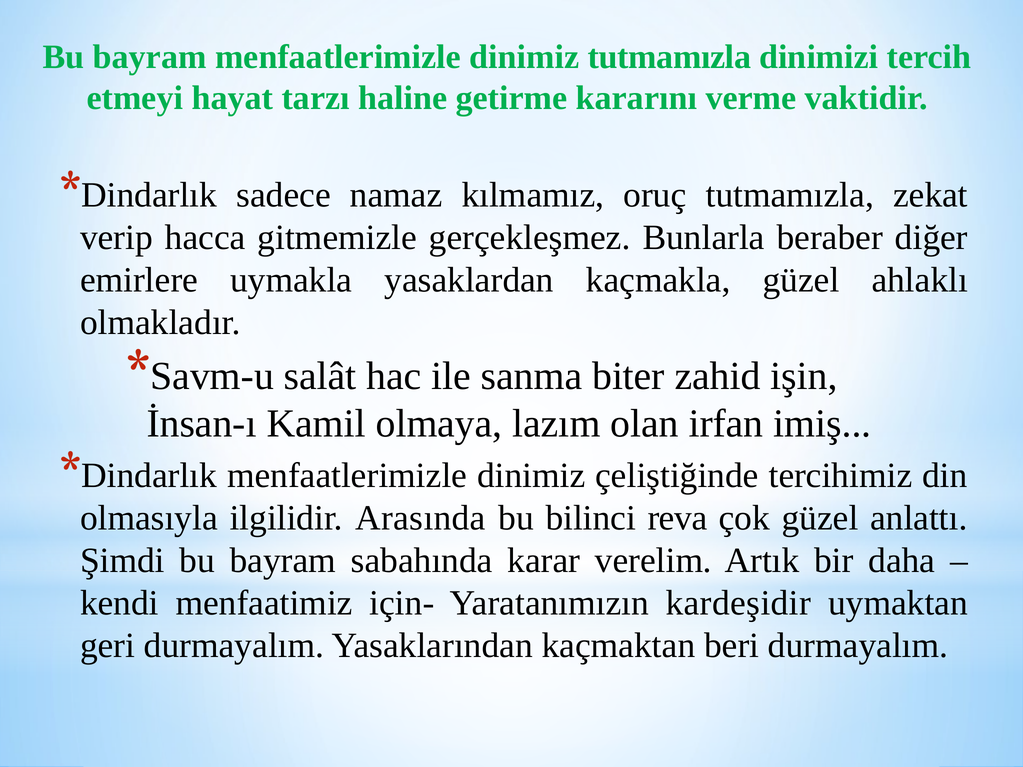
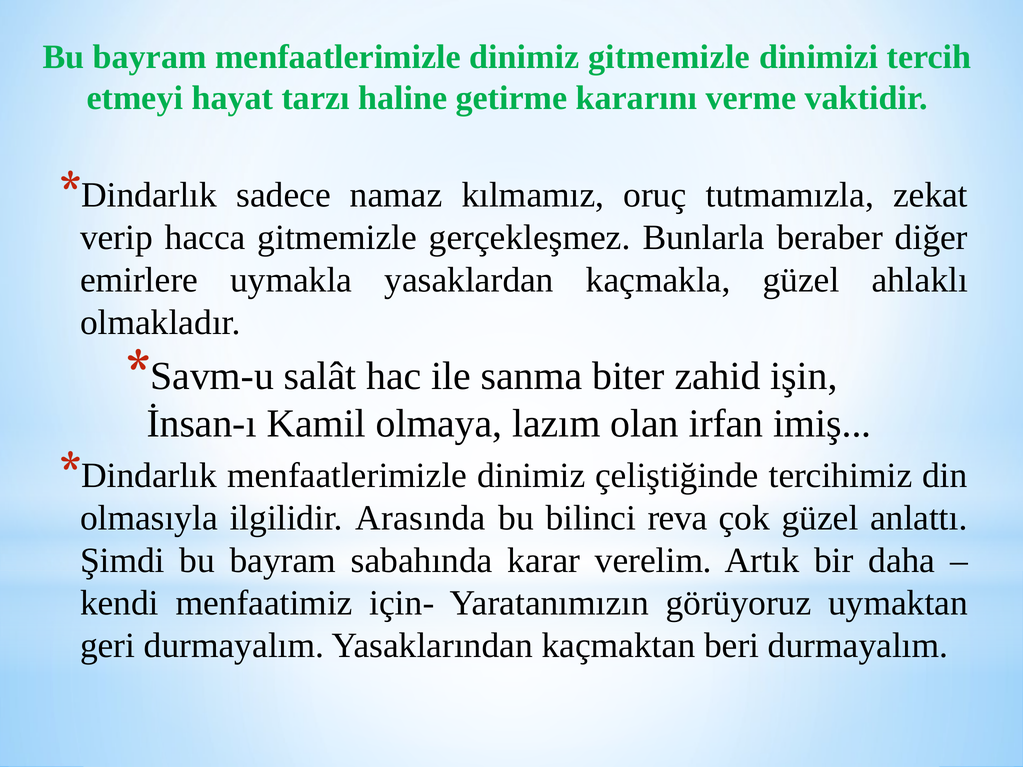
dinimiz tutmamızla: tutmamızla -> gitmemizle
kardeşidir: kardeşidir -> görüyoruz
